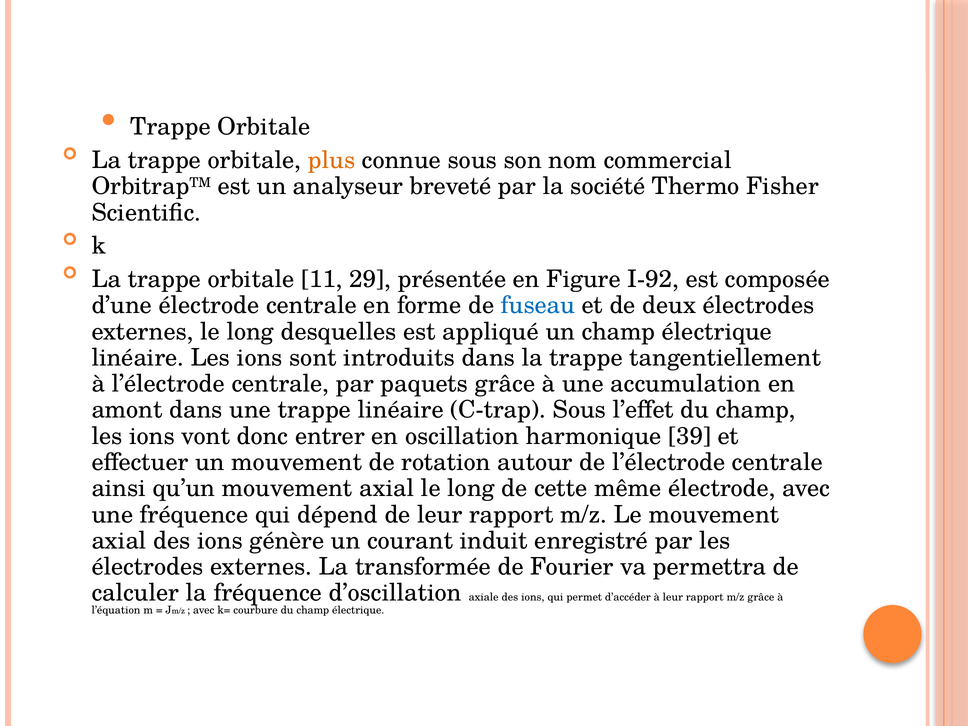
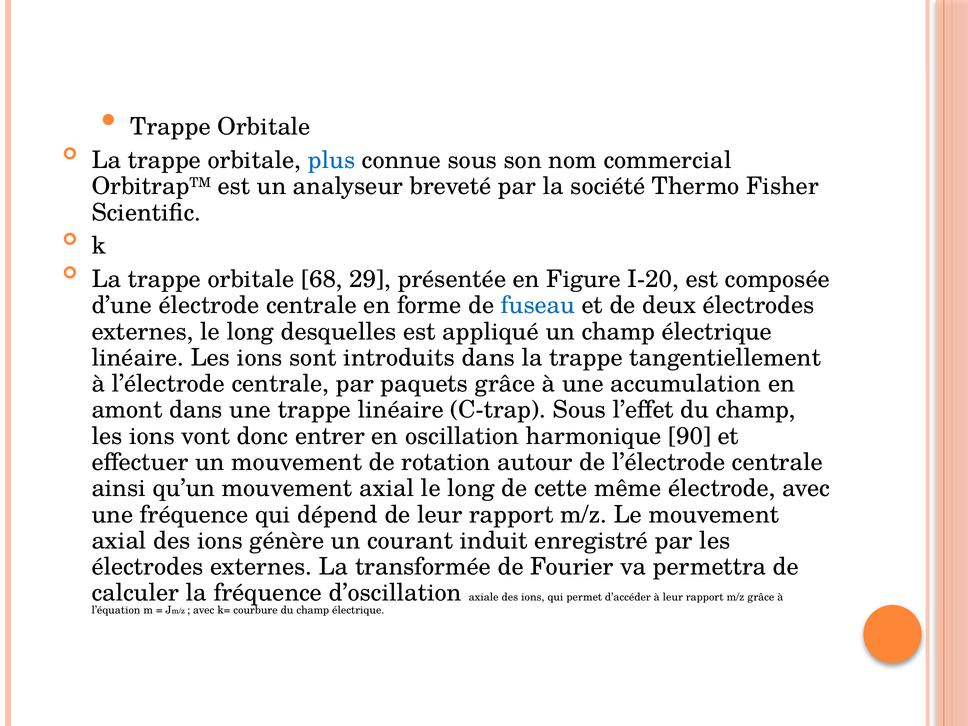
plus colour: orange -> blue
11: 11 -> 68
I-92: I-92 -> I-20
39: 39 -> 90
